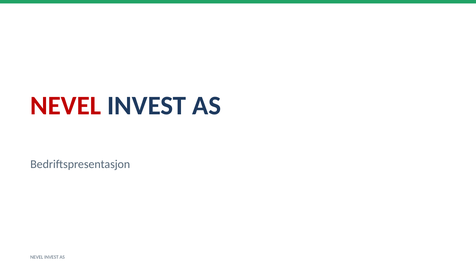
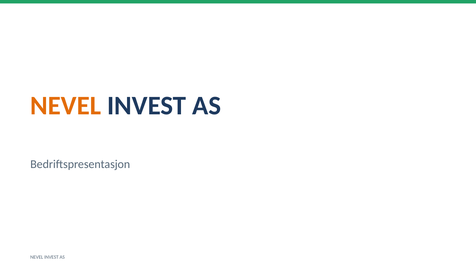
NEVEL at (66, 106) colour: red -> orange
